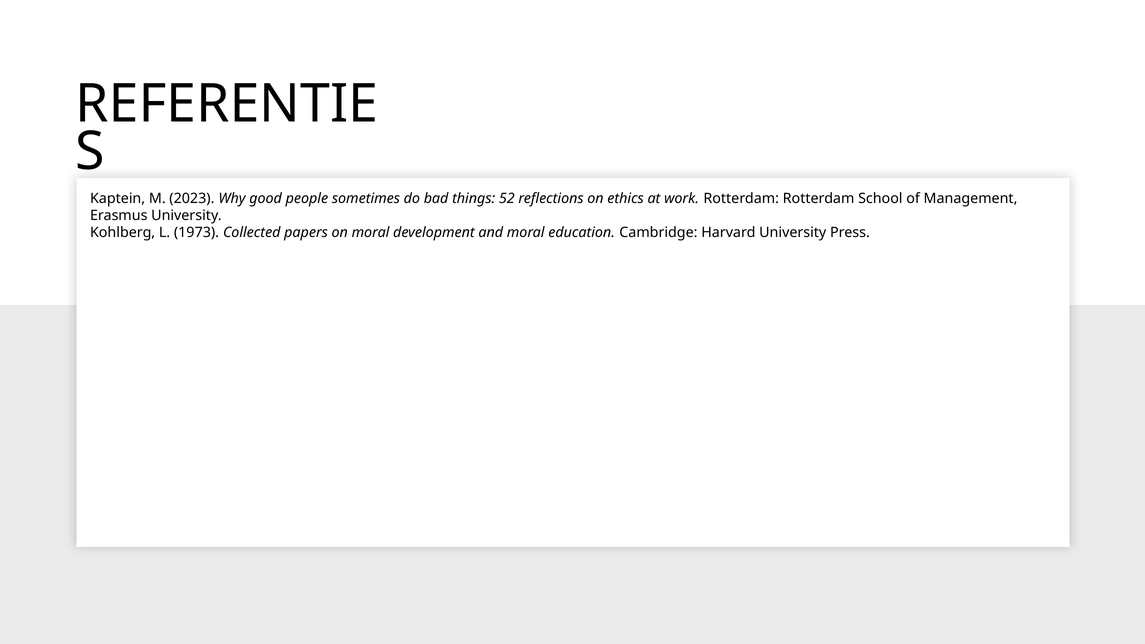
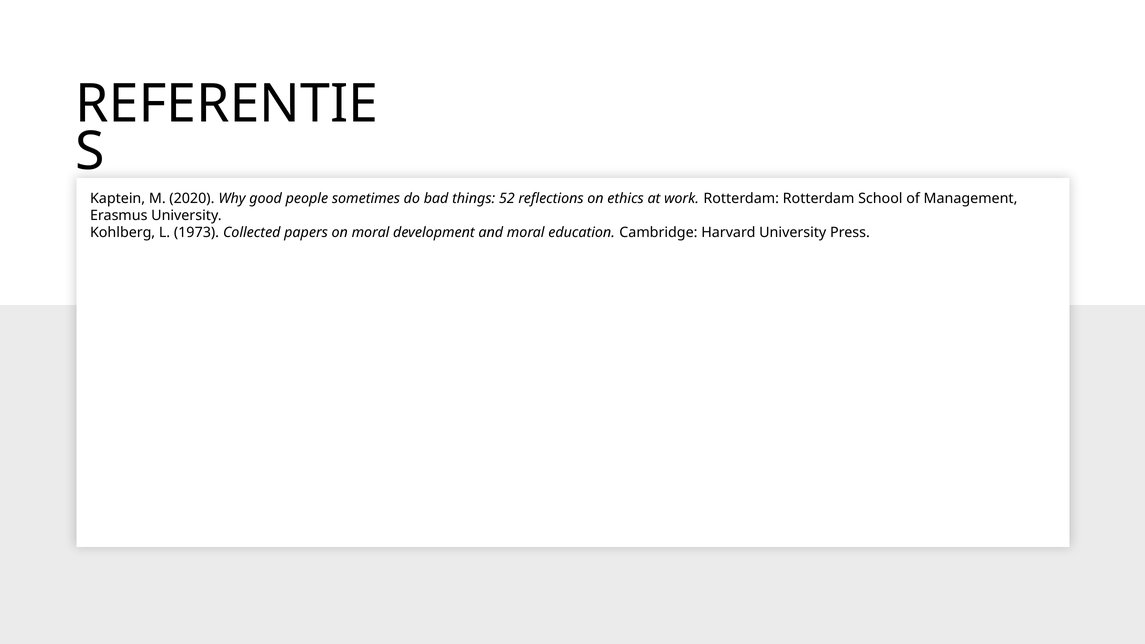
2023: 2023 -> 2020
